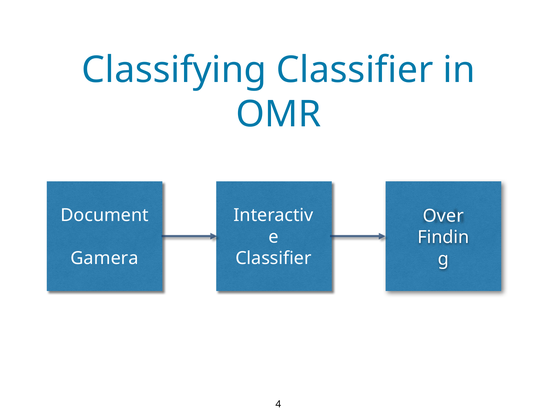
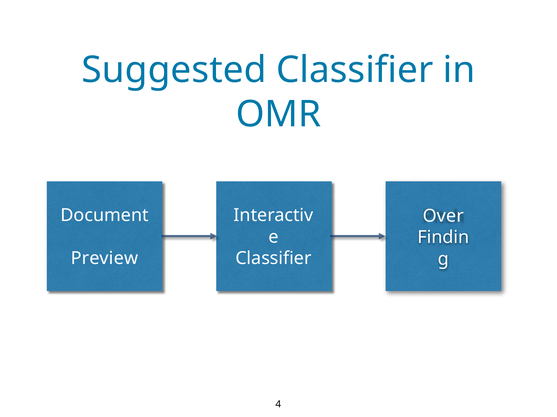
Classifying: Classifying -> Suggested
Gamera: Gamera -> Preview
